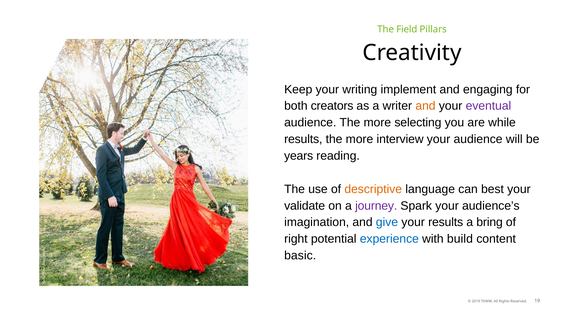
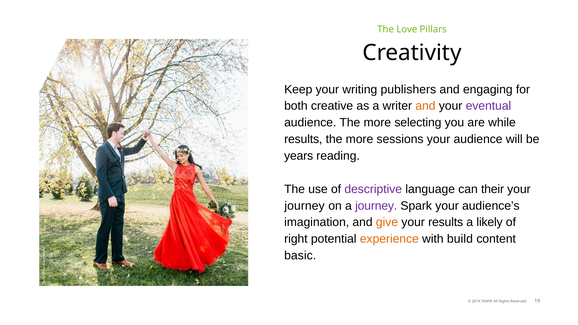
Field: Field -> Love
implement: implement -> publishers
creators: creators -> creative
interview: interview -> sessions
descriptive colour: orange -> purple
best: best -> their
validate at (305, 206): validate -> journey
give colour: blue -> orange
bring: bring -> likely
experience colour: blue -> orange
